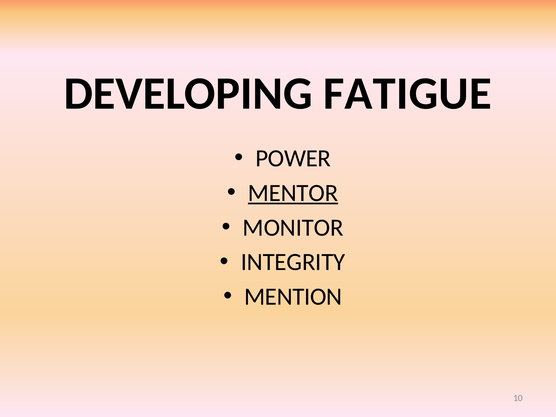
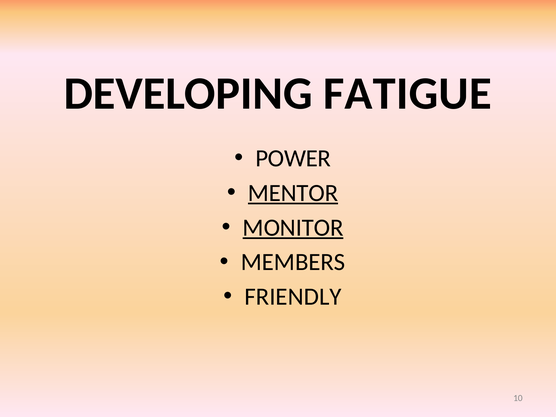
MONITOR underline: none -> present
INTEGRITY: INTEGRITY -> MEMBERS
MENTION: MENTION -> FRIENDLY
